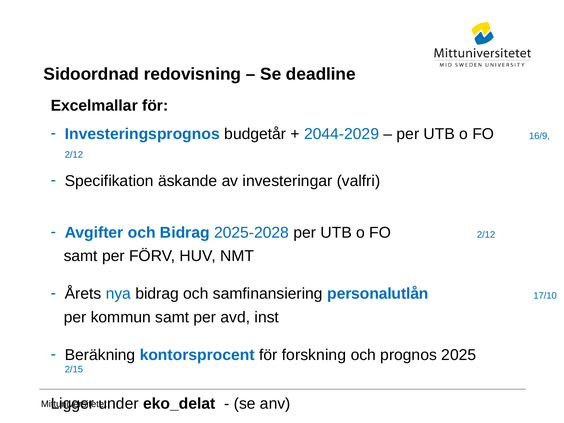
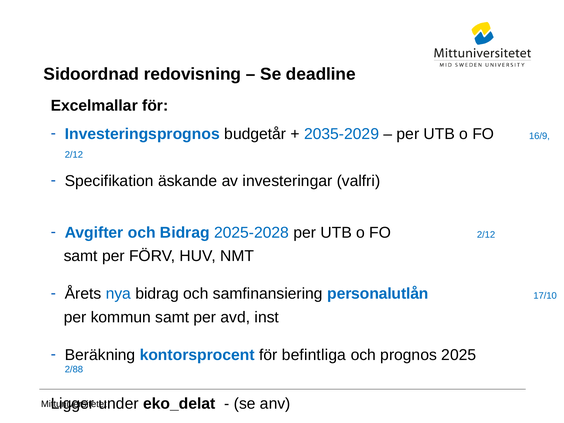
2044-2029: 2044-2029 -> 2035-2029
forskning: forskning -> befintliga
2/15: 2/15 -> 2/88
